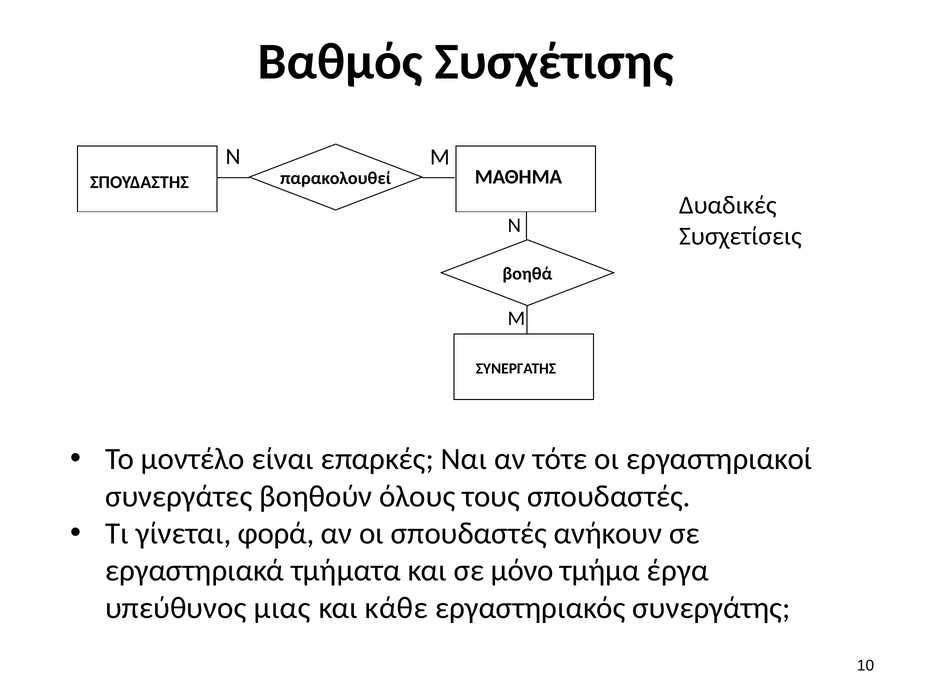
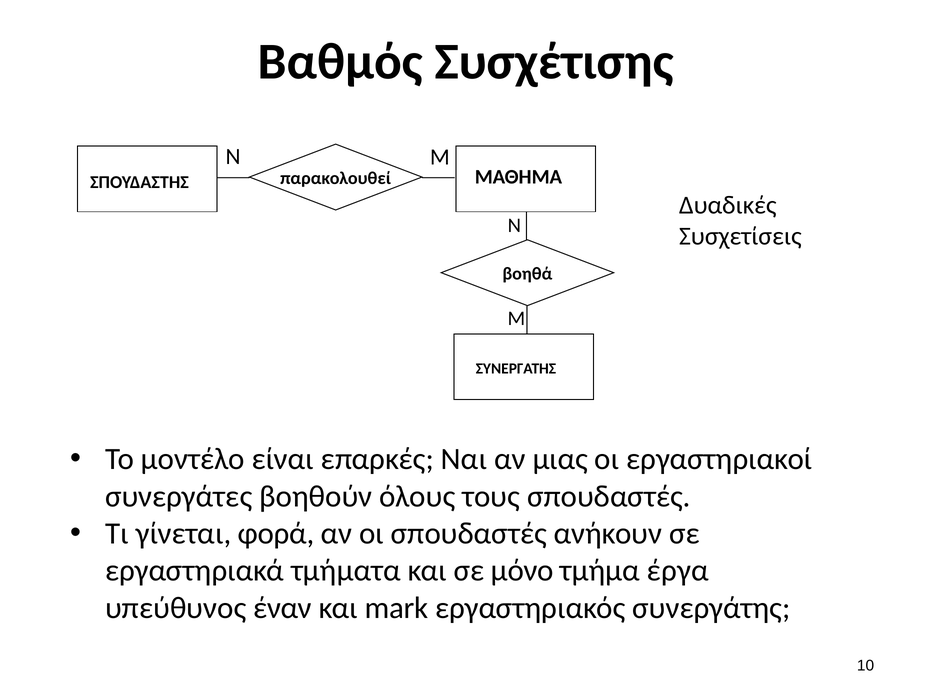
τότε: τότε -> μιας
μιας: μιας -> έναν
κάθε: κάθε -> mark
